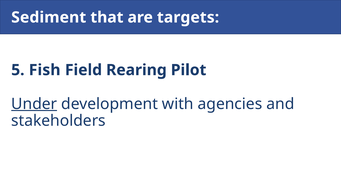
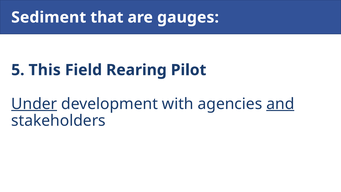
targets: targets -> gauges
Fish: Fish -> This
and underline: none -> present
